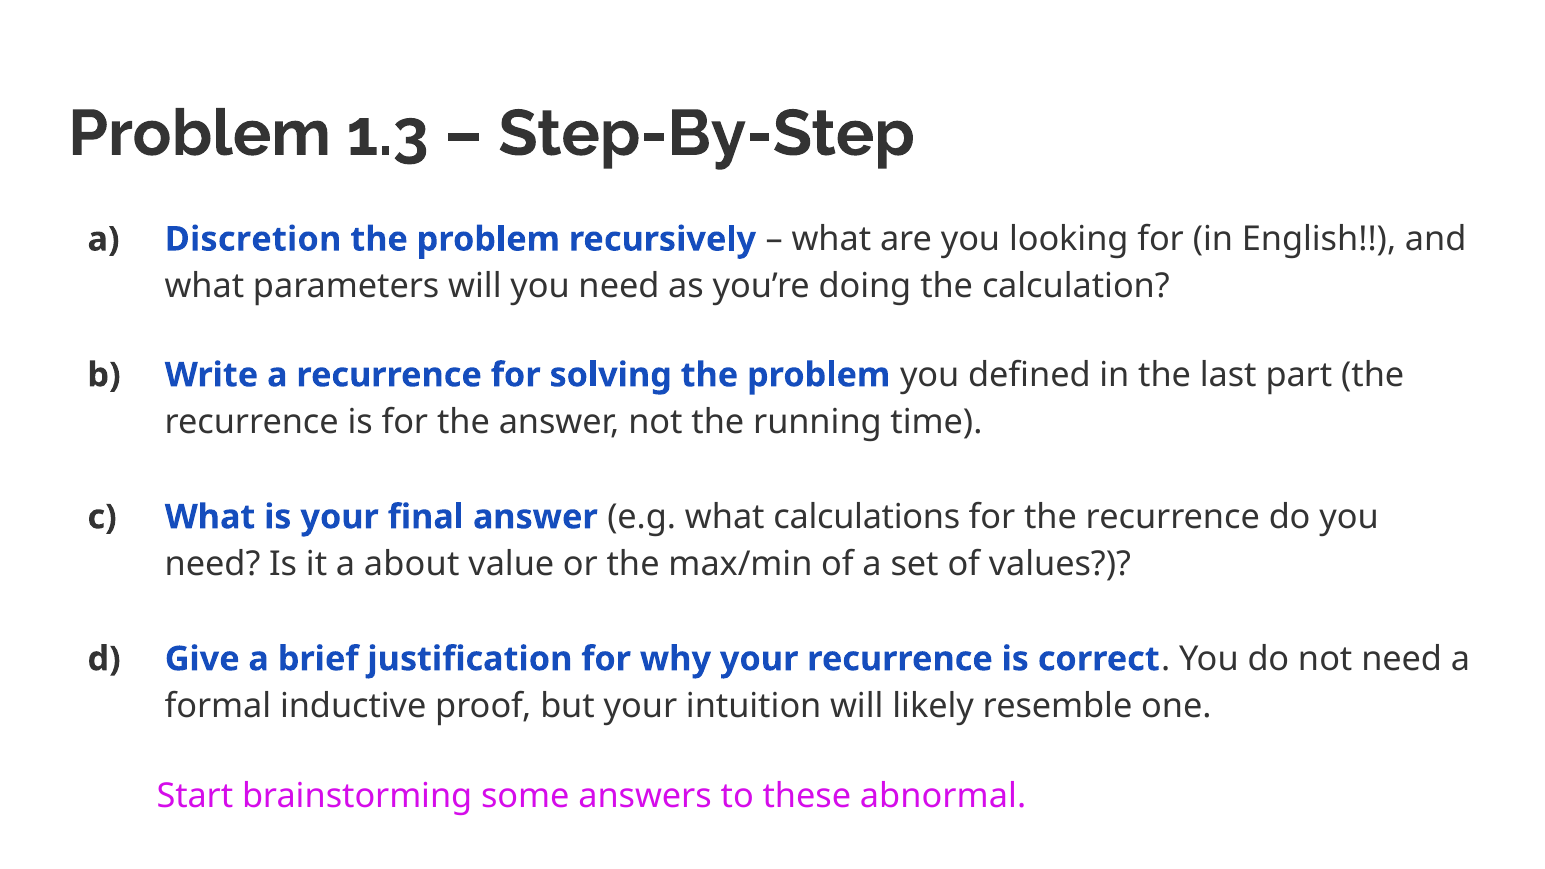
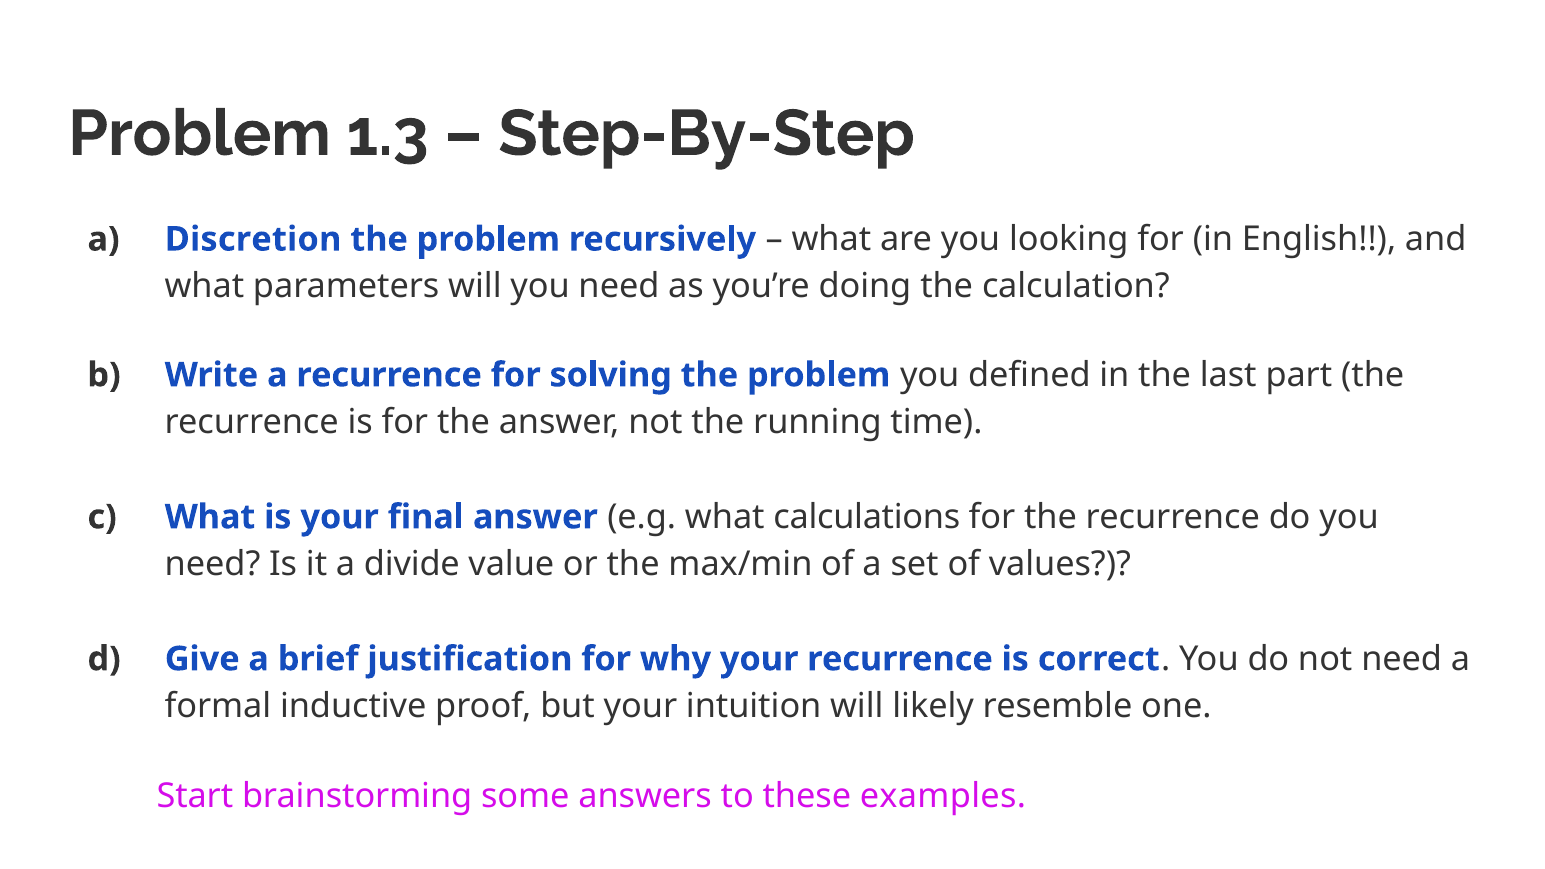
about: about -> divide
abnormal: abnormal -> examples
